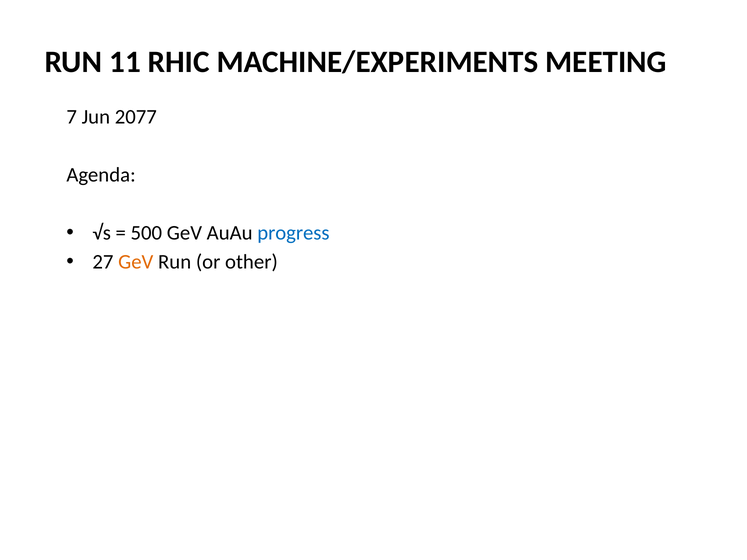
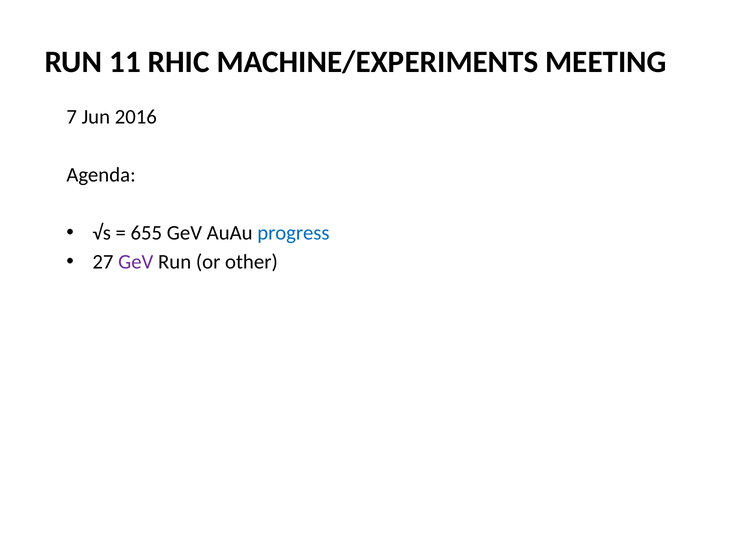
2077: 2077 -> 2016
500: 500 -> 655
GeV at (136, 262) colour: orange -> purple
